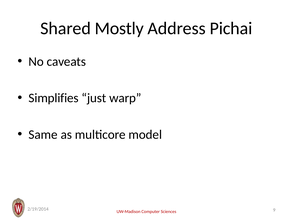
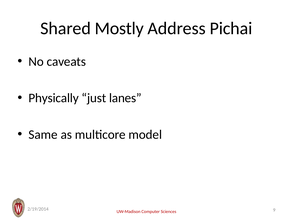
Simplifies: Simplifies -> Physically
warp: warp -> lanes
